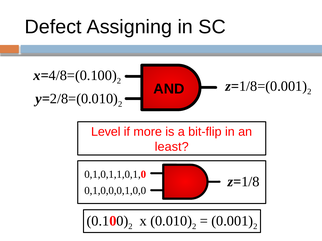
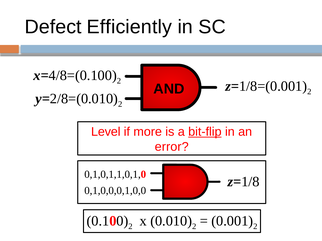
Assigning: Assigning -> Efficiently
bit-flip underline: none -> present
least: least -> error
